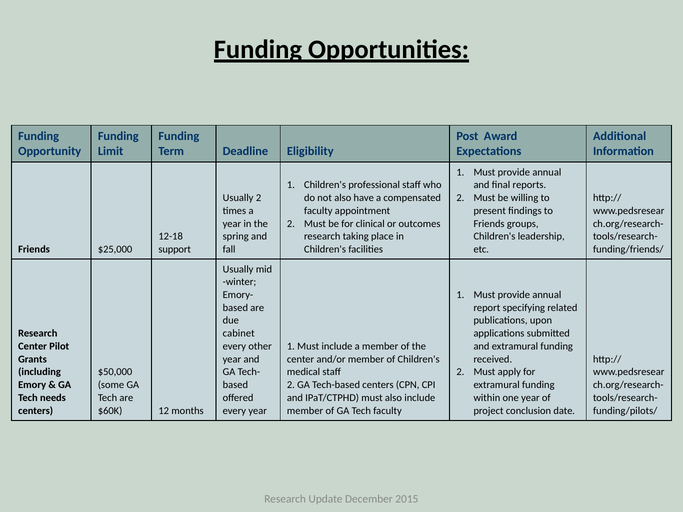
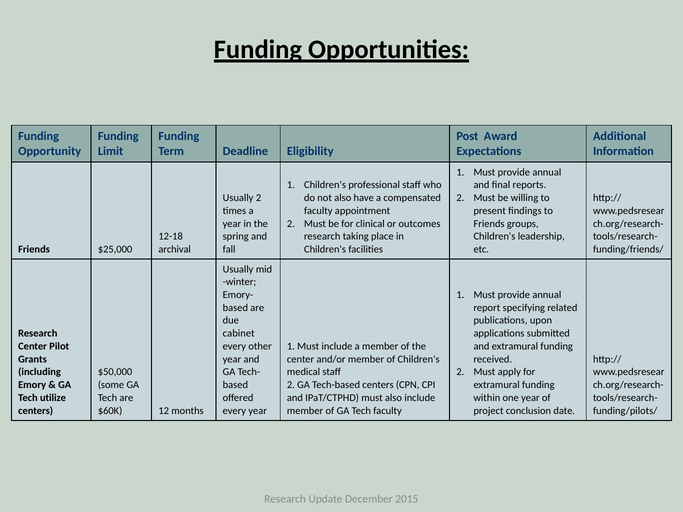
support: support -> archival
needs: needs -> utilize
